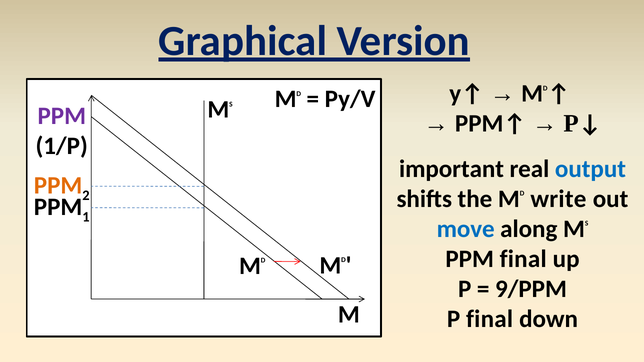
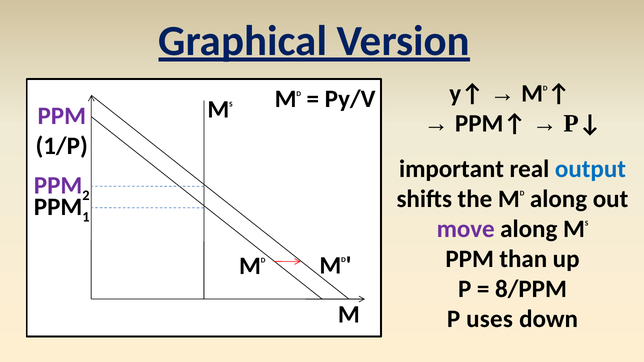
PPM at (58, 186) colour: orange -> purple
MD write: write -> along
move colour: blue -> purple
PPM final: final -> than
9/PPM: 9/PPM -> 8/PPM
P final: final -> uses
